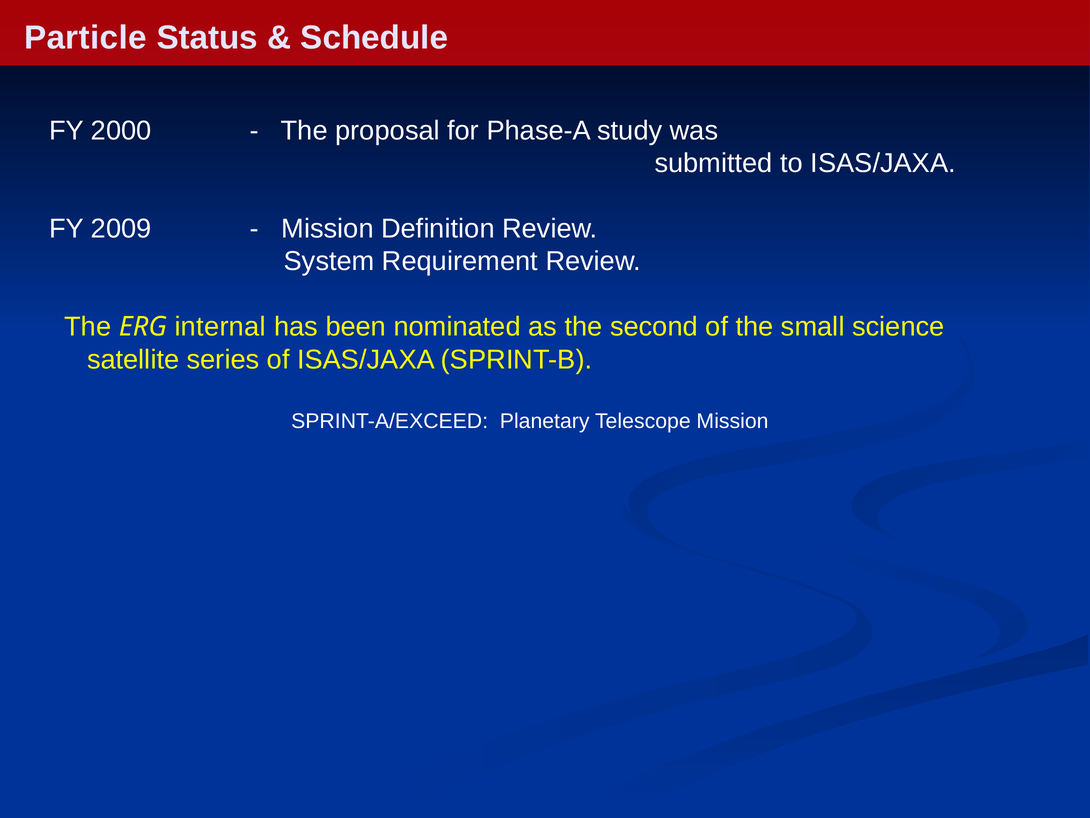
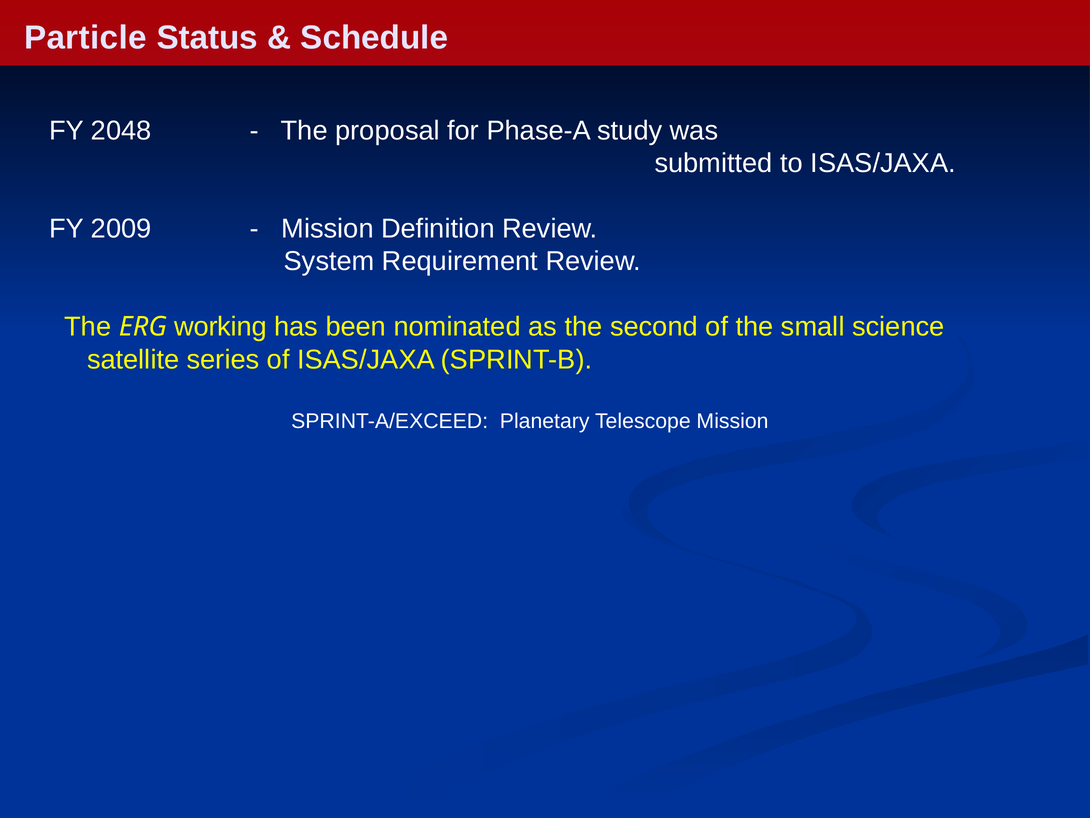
2000: 2000 -> 2048
internal: internal -> working
